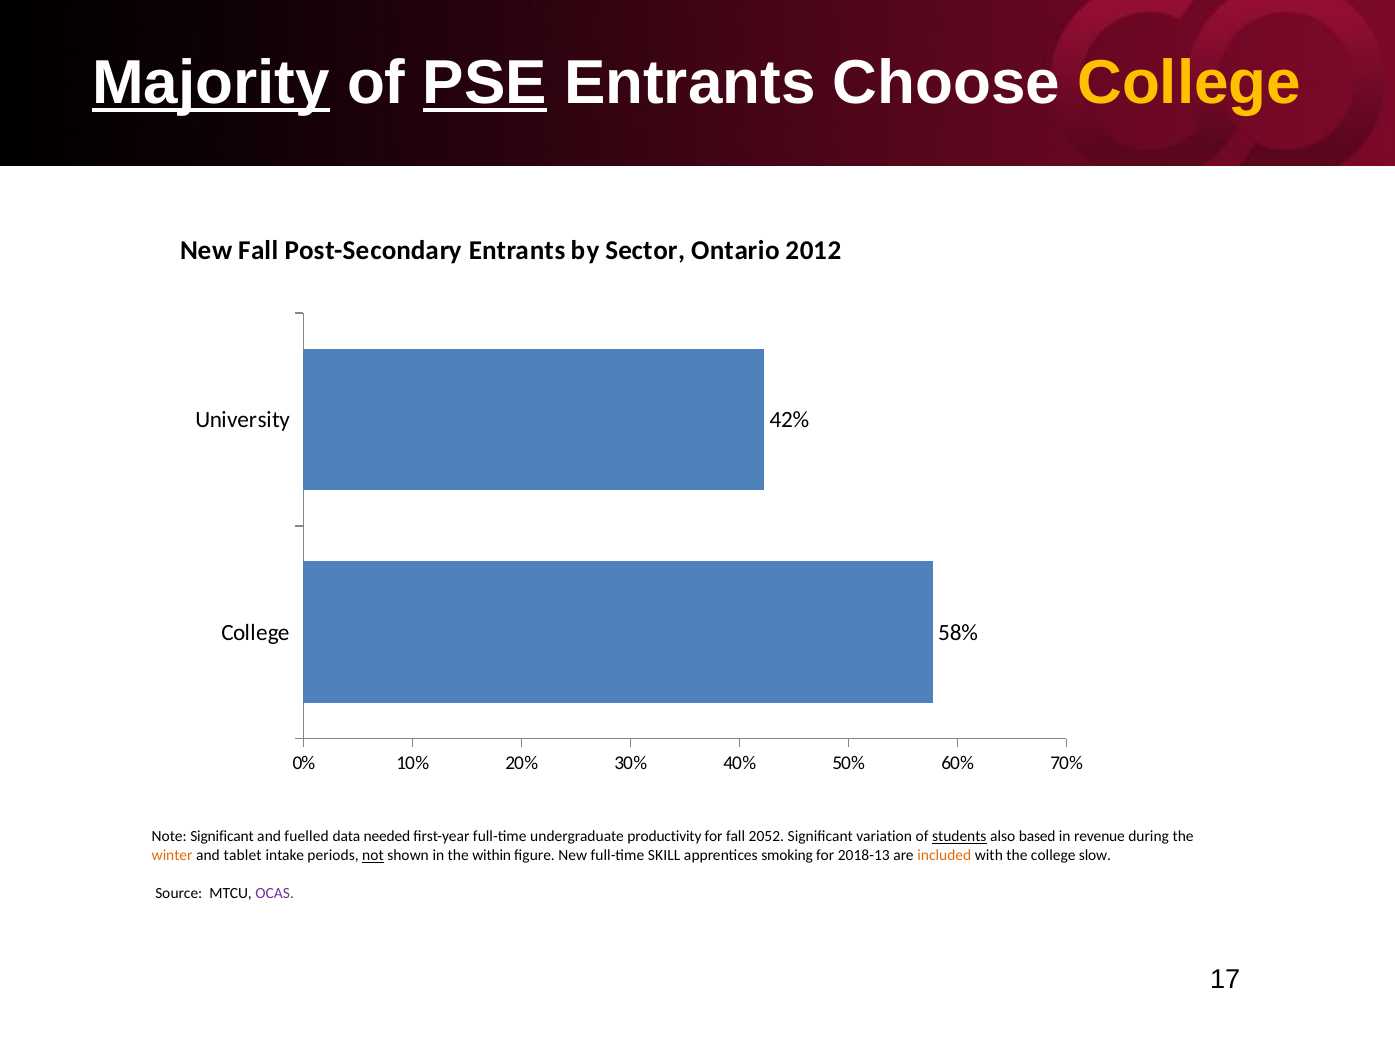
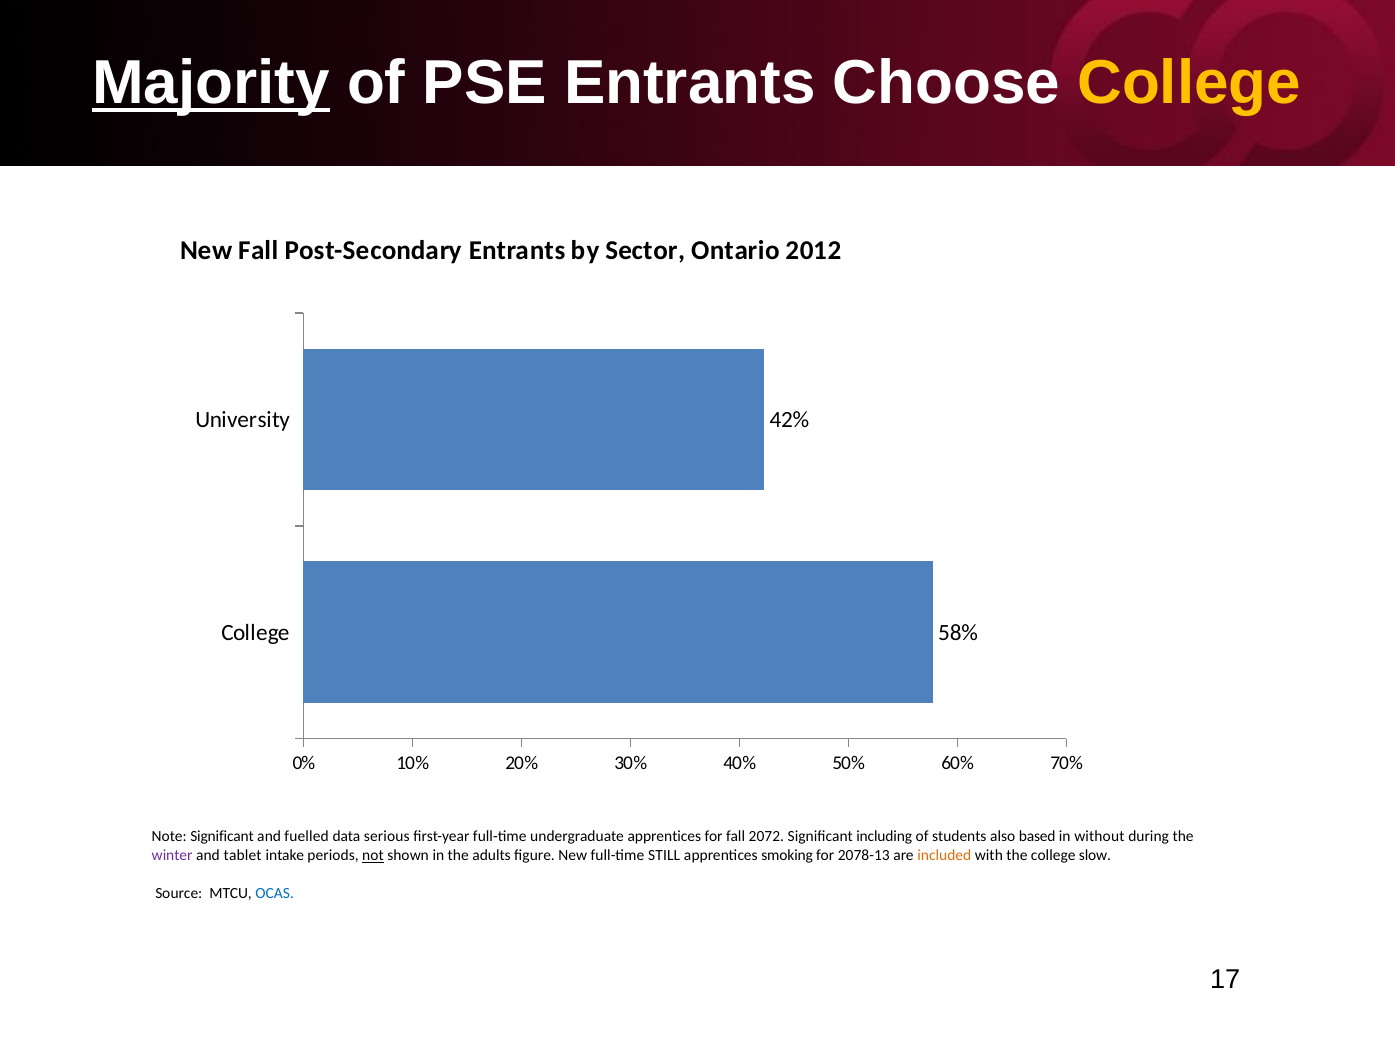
PSE underline: present -> none
needed: needed -> serious
undergraduate productivity: productivity -> apprentices
2052: 2052 -> 2072
variation: variation -> including
students underline: present -> none
revenue: revenue -> without
winter colour: orange -> purple
within: within -> adults
SKILL: SKILL -> STILL
2018-13: 2018-13 -> 2078-13
OCAS colour: purple -> blue
